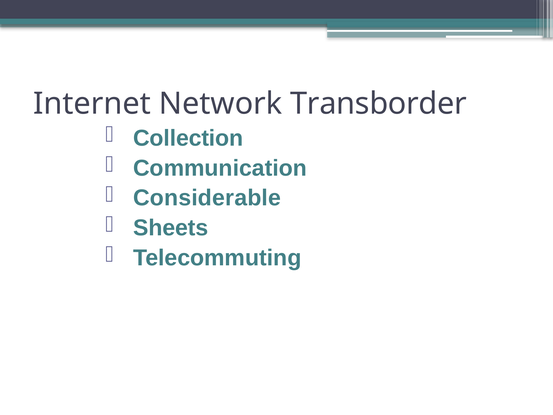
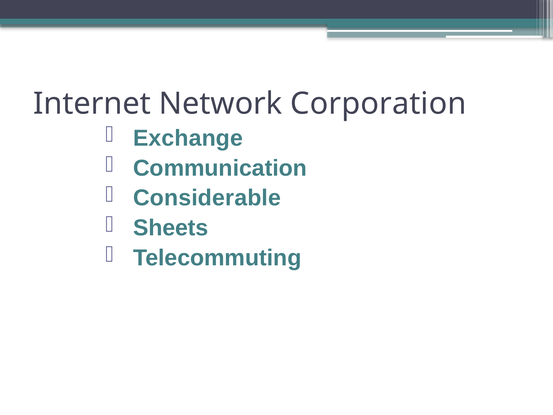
Transborder: Transborder -> Corporation
Collection: Collection -> Exchange
